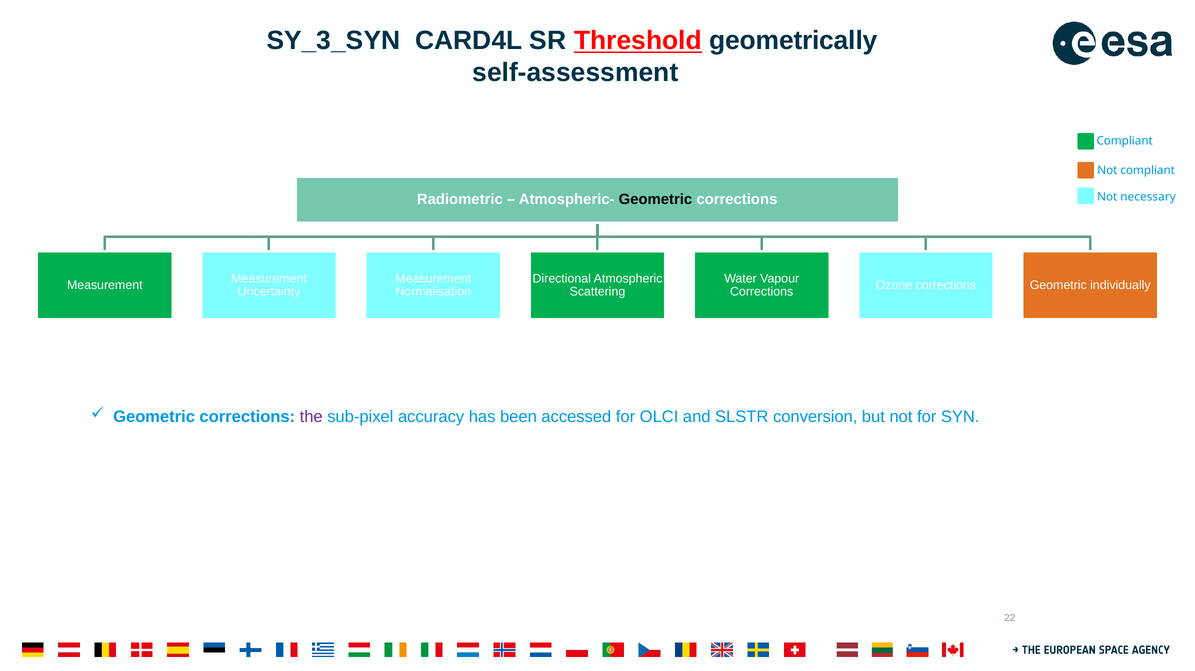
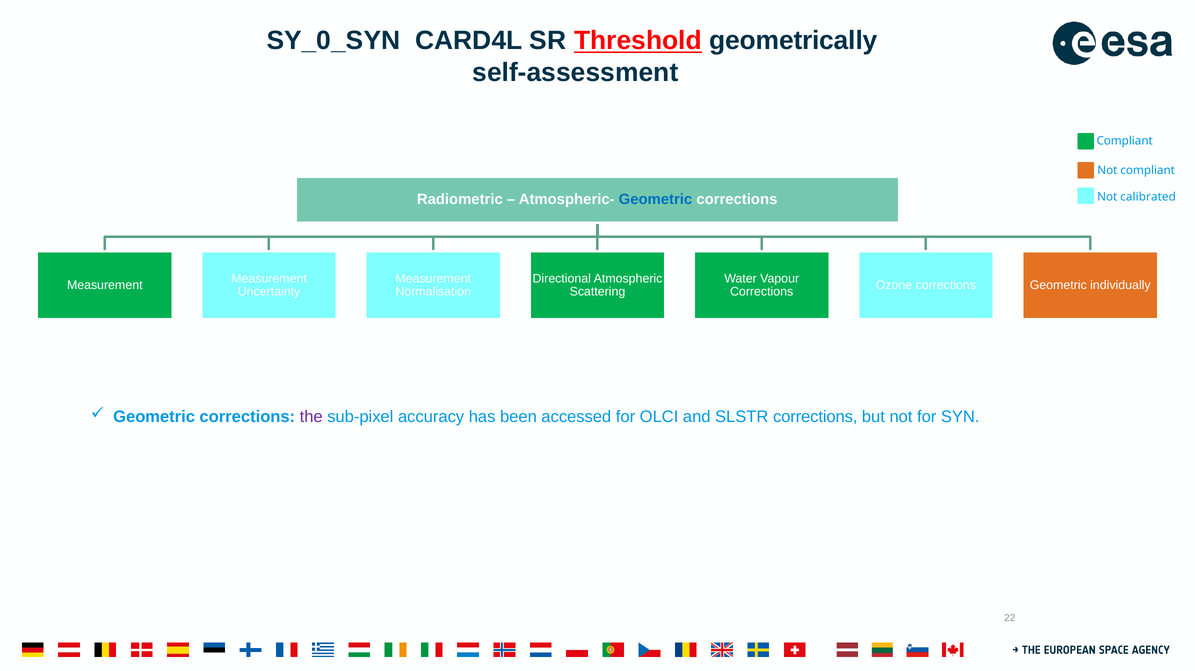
SY_3_SYN: SY_3_SYN -> SY_0_SYN
Geometric at (655, 199) colour: black -> blue
necessary: necessary -> calibrated
SLSTR conversion: conversion -> corrections
